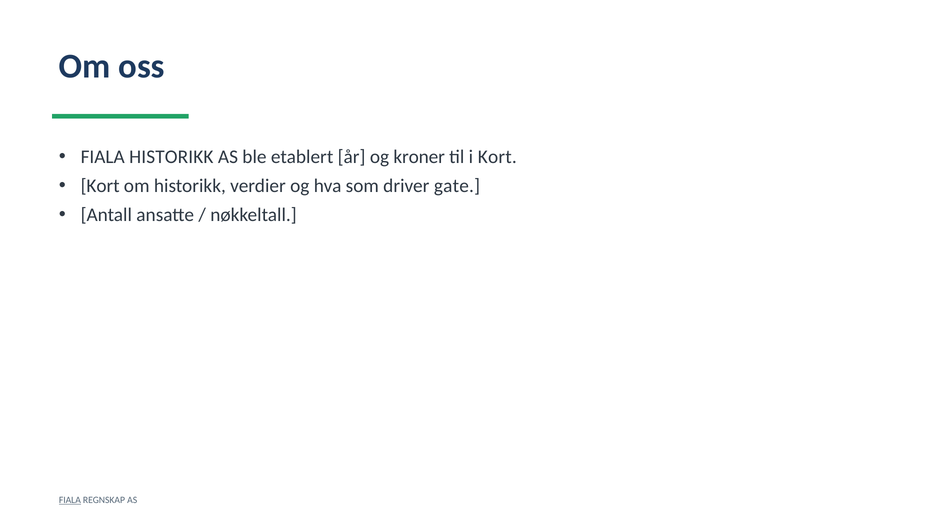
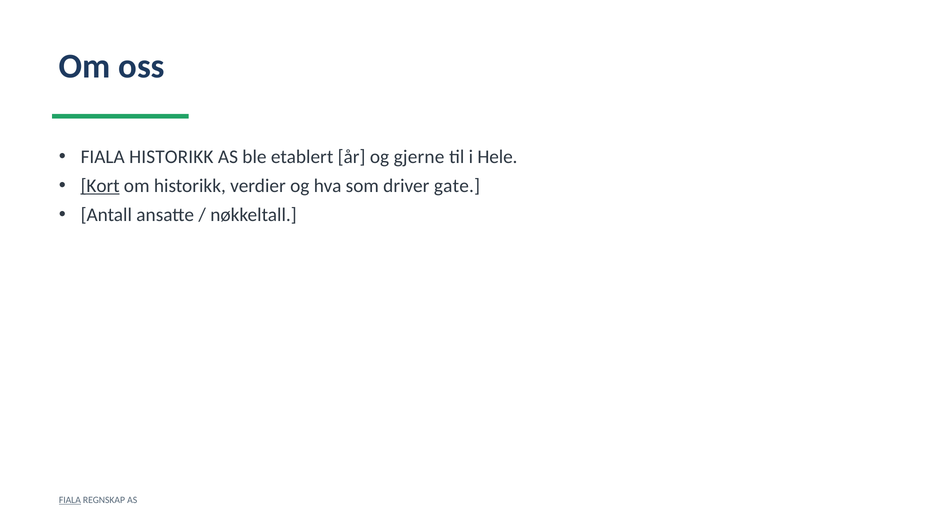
kroner: kroner -> gjerne
i Kort: Kort -> Hele
Kort at (100, 186) underline: none -> present
